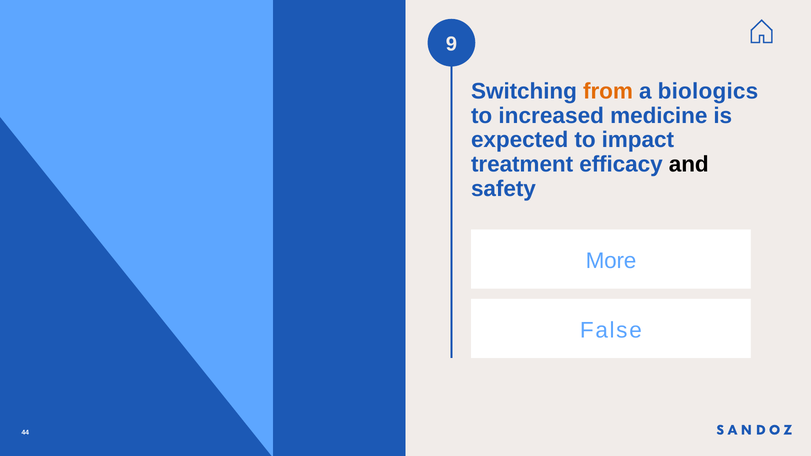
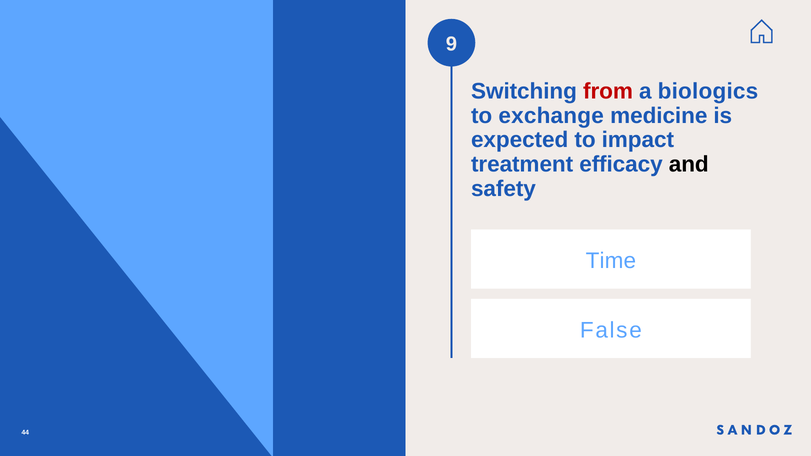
from colour: orange -> red
increased: increased -> exchange
More: More -> Time
